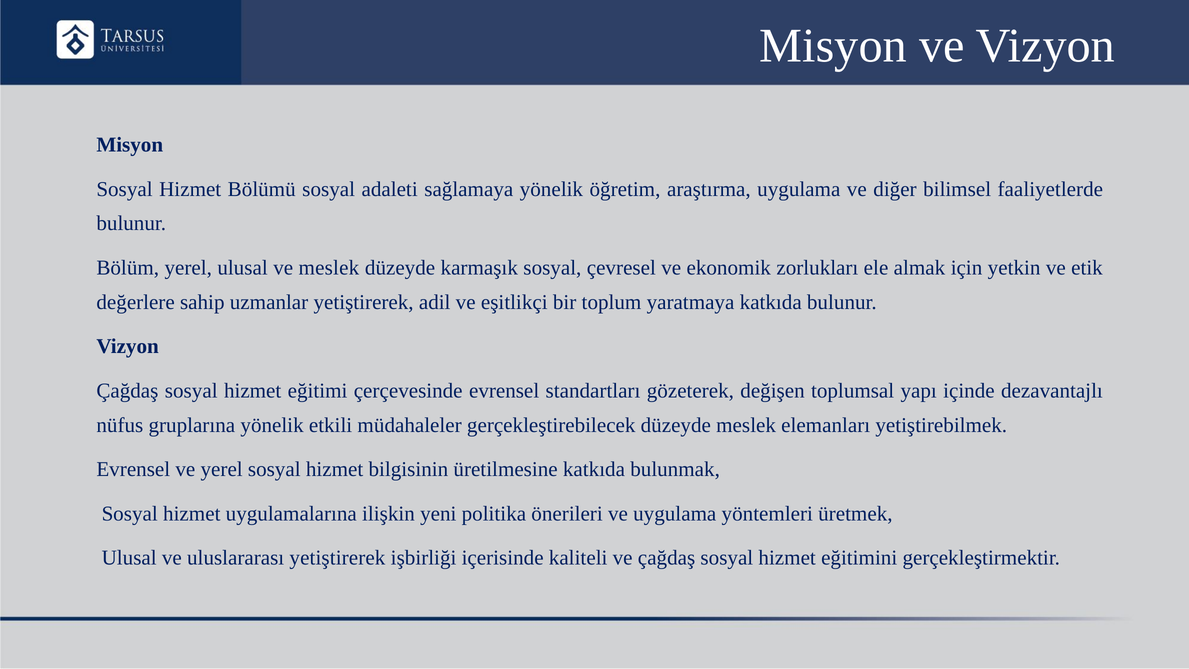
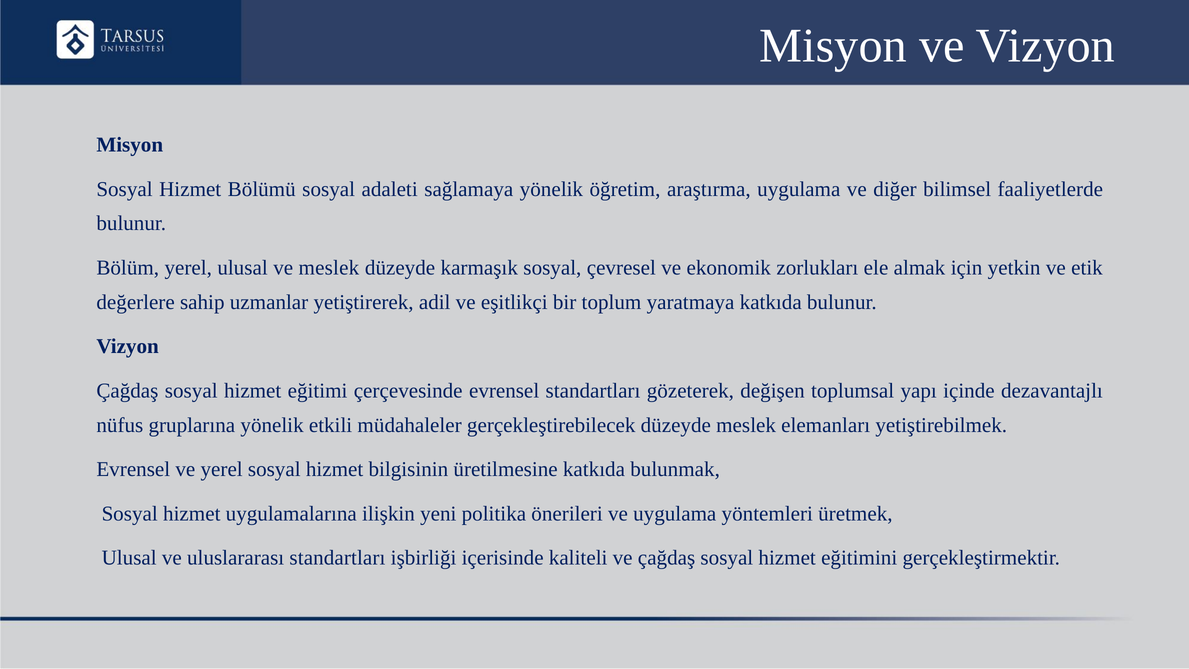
uluslararası yetiştirerek: yetiştirerek -> standartları
